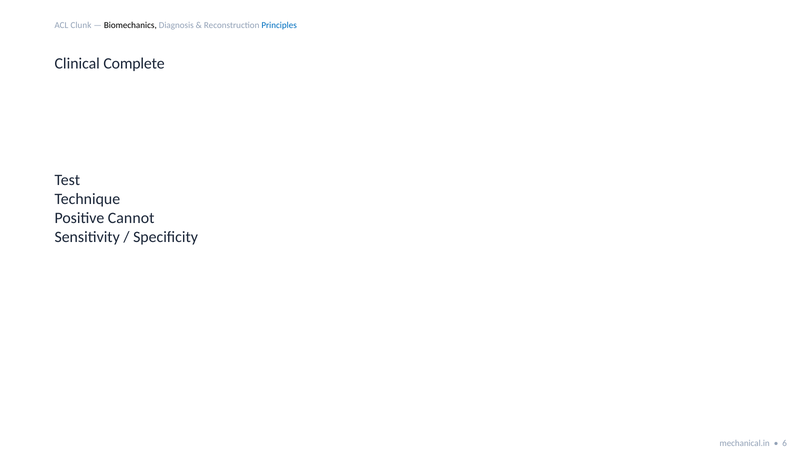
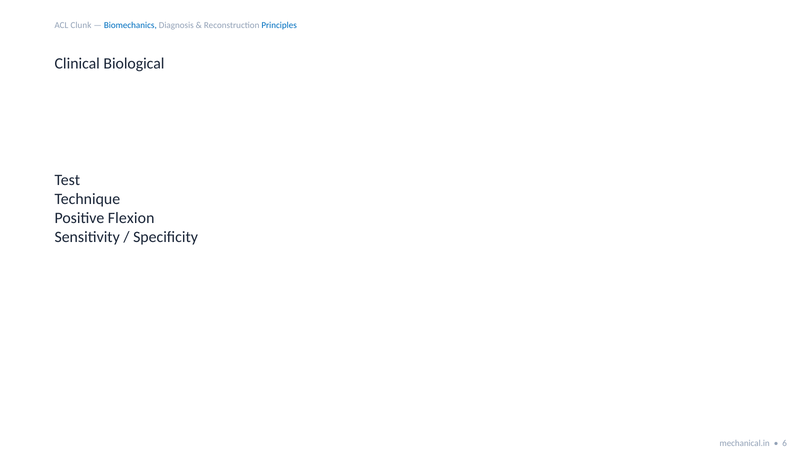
Biomechanics colour: black -> blue
Complete: Complete -> Biological
Cannot: Cannot -> Flexion
